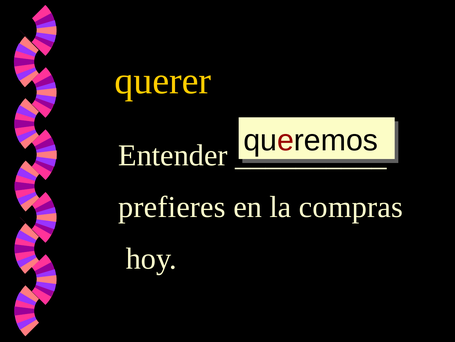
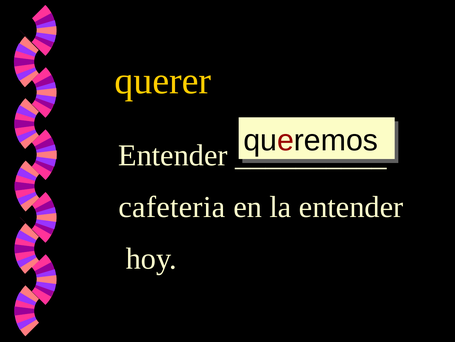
prefieres: prefieres -> cafeteria
la compras: compras -> entender
